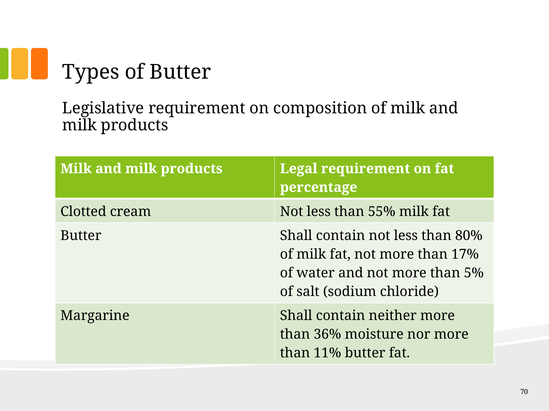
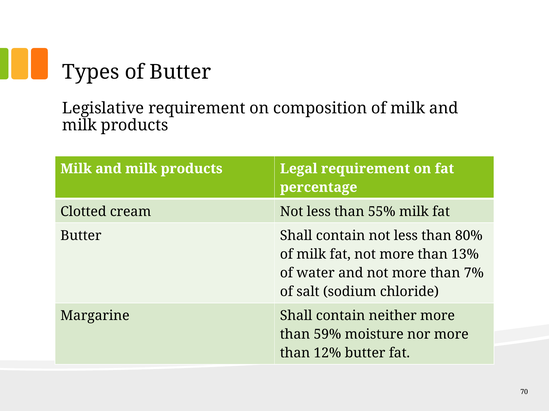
17%: 17% -> 13%
5%: 5% -> 7%
36%: 36% -> 59%
11%: 11% -> 12%
